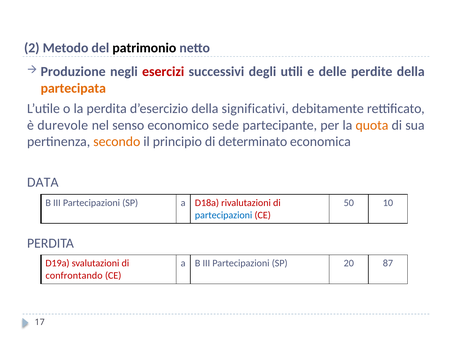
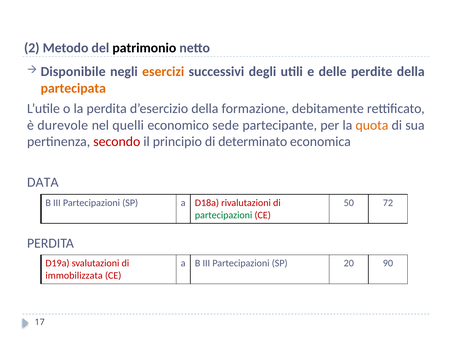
Produzione: Produzione -> Disponibile
esercizi colour: red -> orange
significativi: significativi -> formazione
senso: senso -> quelli
secondo colour: orange -> red
10: 10 -> 72
partecipazioni at (224, 215) colour: blue -> green
87: 87 -> 90
confrontando: confrontando -> immobilizzata
